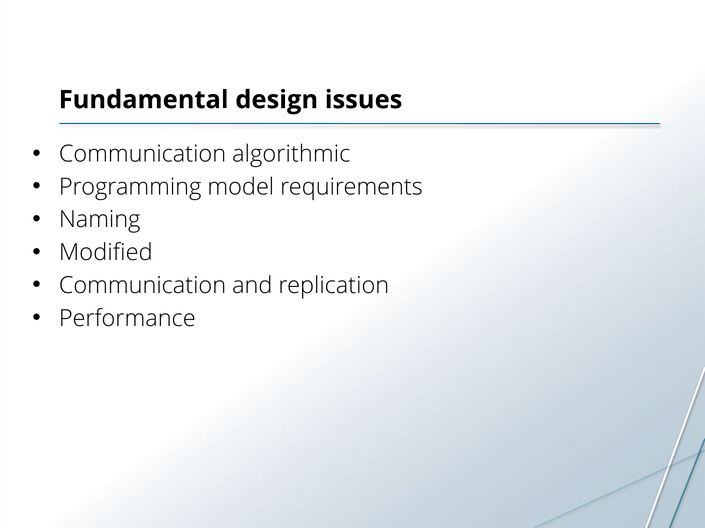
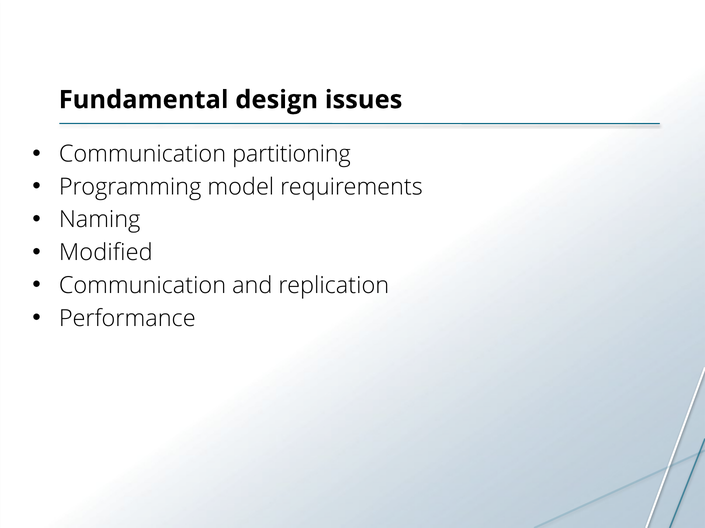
algorithmic: algorithmic -> partitioning
